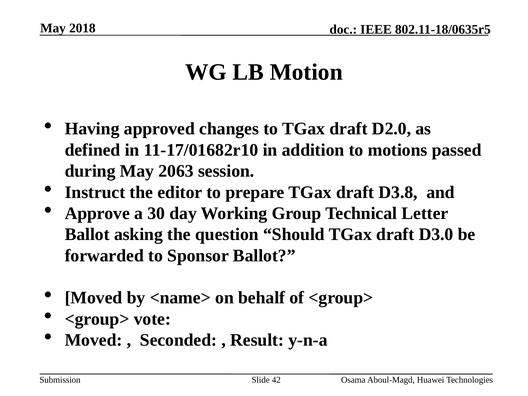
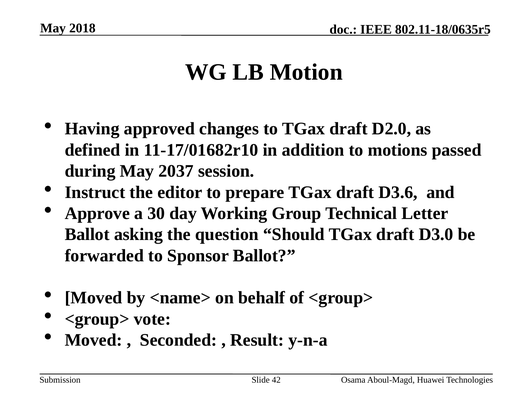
2063: 2063 -> 2037
D3.8: D3.8 -> D3.6
